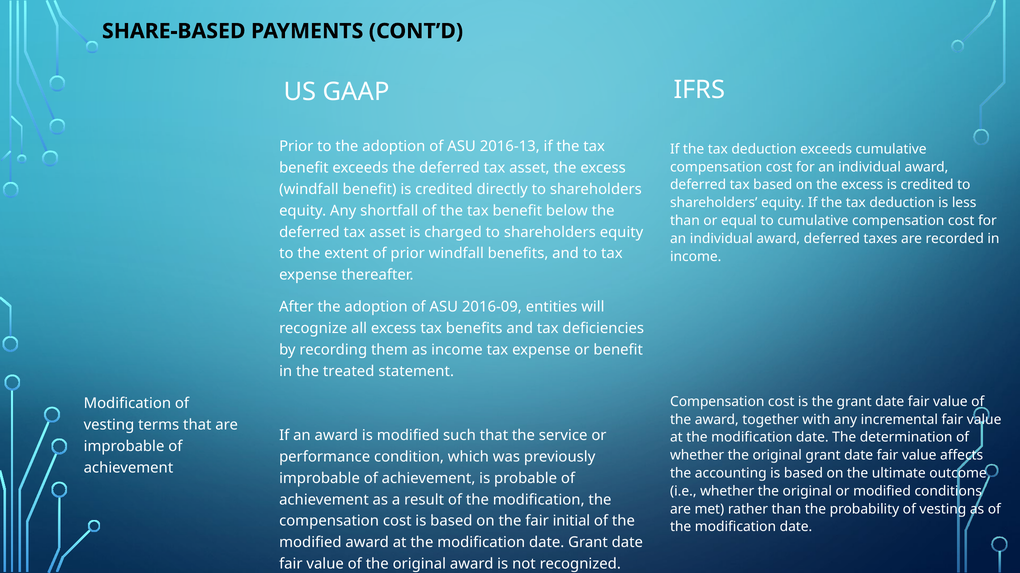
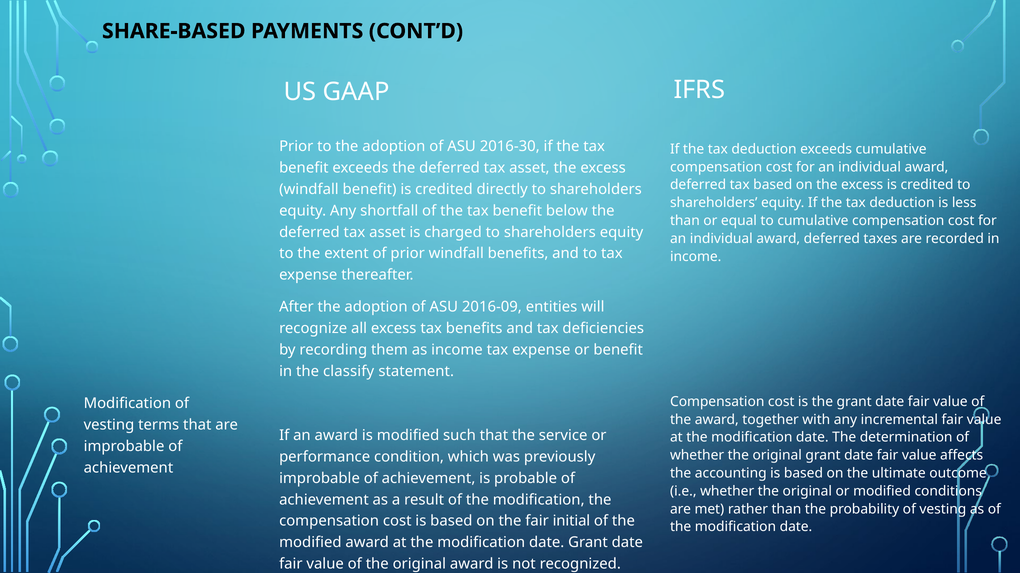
2016-13: 2016-13 -> 2016-30
treated: treated -> classify
